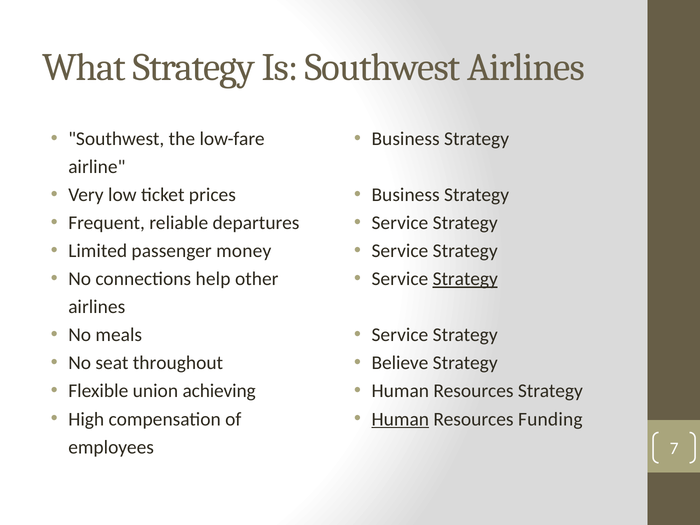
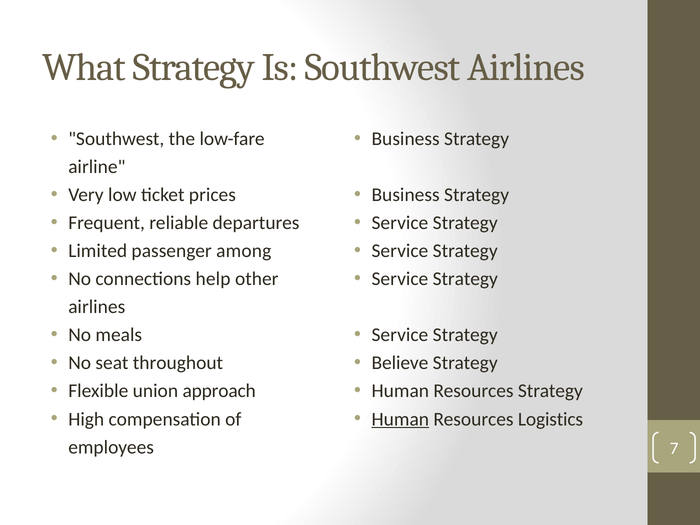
money: money -> among
Strategy at (465, 279) underline: present -> none
achieving: achieving -> approach
Funding: Funding -> Logistics
